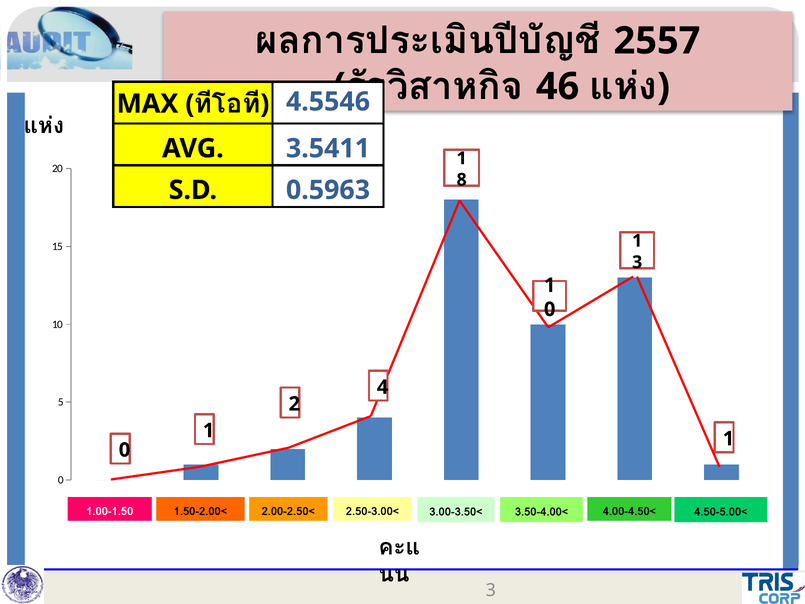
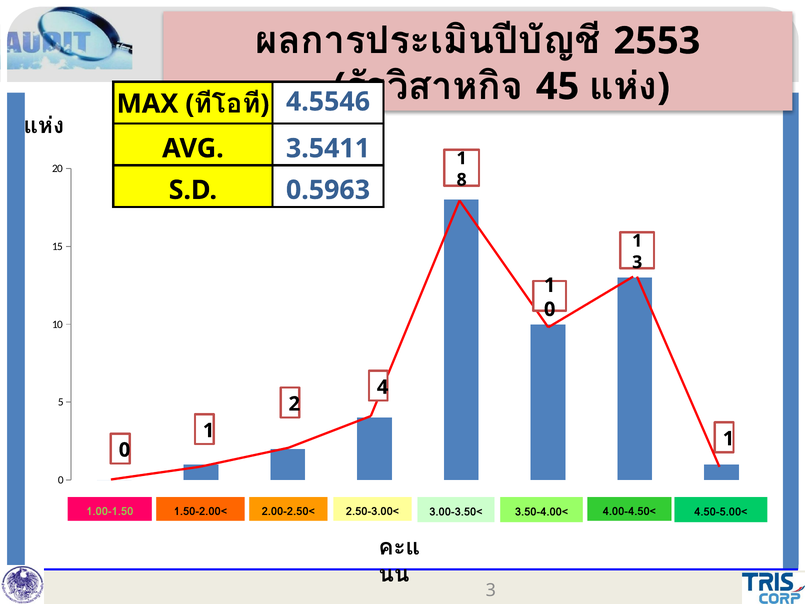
2557: 2557 -> 2553
46: 46 -> 45
1.00-1.50 colour: white -> light green
